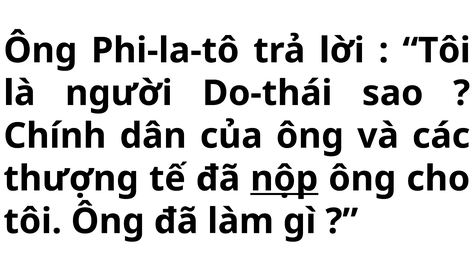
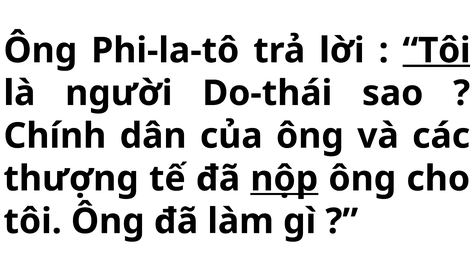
Tôi at (437, 50) underline: none -> present
